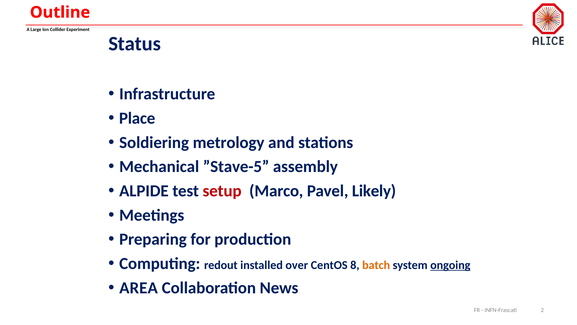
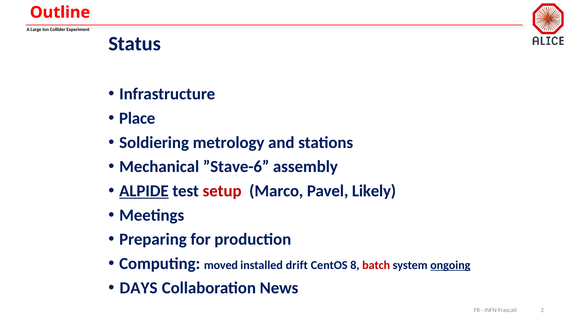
”Stave-5: ”Stave-5 -> ”Stave-6
ALPIDE underline: none -> present
redout: redout -> moved
over: over -> drift
batch colour: orange -> red
AREA: AREA -> DAYS
